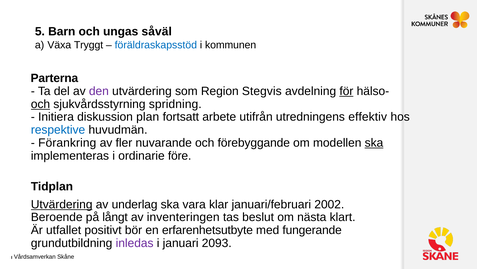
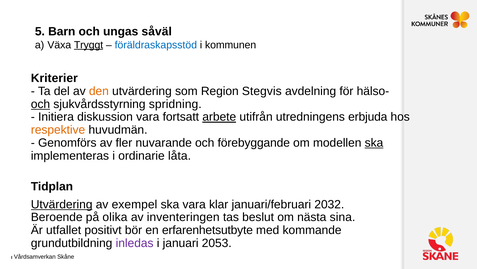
Tryggt underline: none -> present
Parterna: Parterna -> Kriterier
den colour: purple -> orange
för underline: present -> none
diskussion plan: plan -> vara
arbete underline: none -> present
effektiv: effektiv -> erbjuda
respektive colour: blue -> orange
Förankring: Förankring -> Genomförs
före: före -> låta
underlag: underlag -> exempel
2002: 2002 -> 2032
långt: långt -> olika
klart: klart -> sina
fungerande: fungerande -> kommande
2093: 2093 -> 2053
